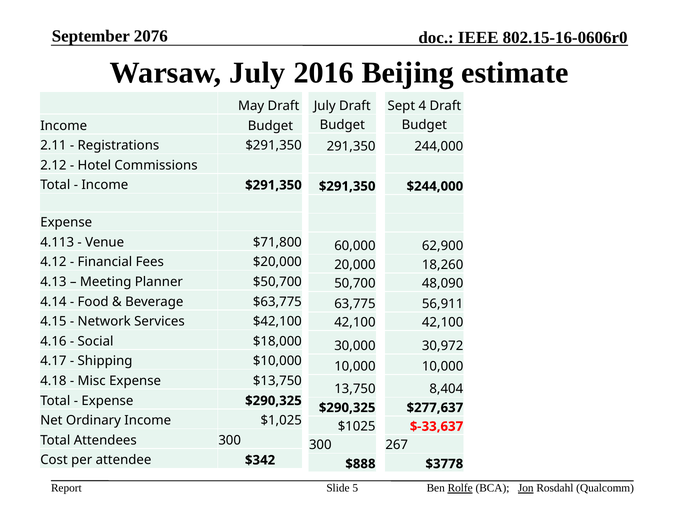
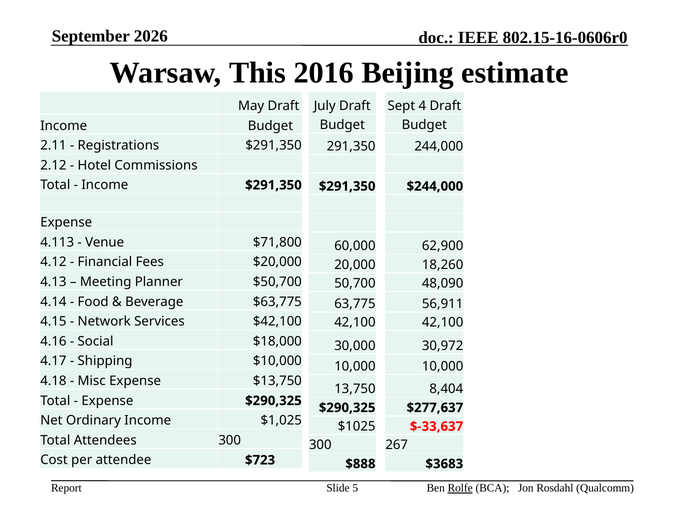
2076: 2076 -> 2026
Warsaw July: July -> This
$342: $342 -> $723
$3778: $3778 -> $3683
Jon underline: present -> none
